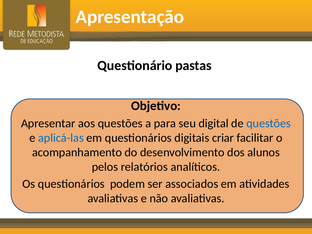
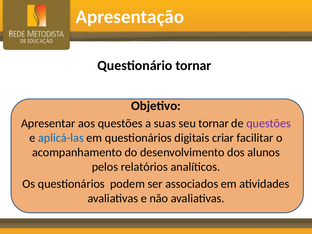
Questionário pastas: pastas -> tornar
para: para -> suas
seu digital: digital -> tornar
questões at (269, 123) colour: blue -> purple
